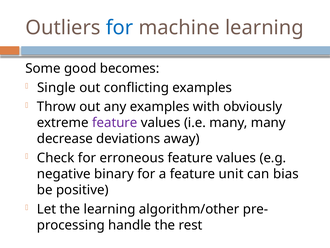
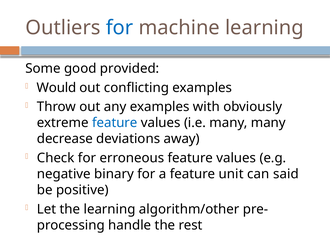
becomes: becomes -> provided
Single: Single -> Would
feature at (115, 123) colour: purple -> blue
bias: bias -> said
